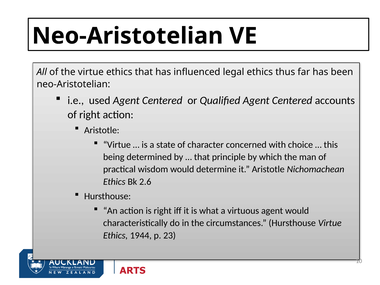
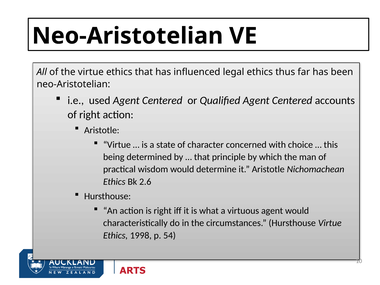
1944: 1944 -> 1998
23: 23 -> 54
